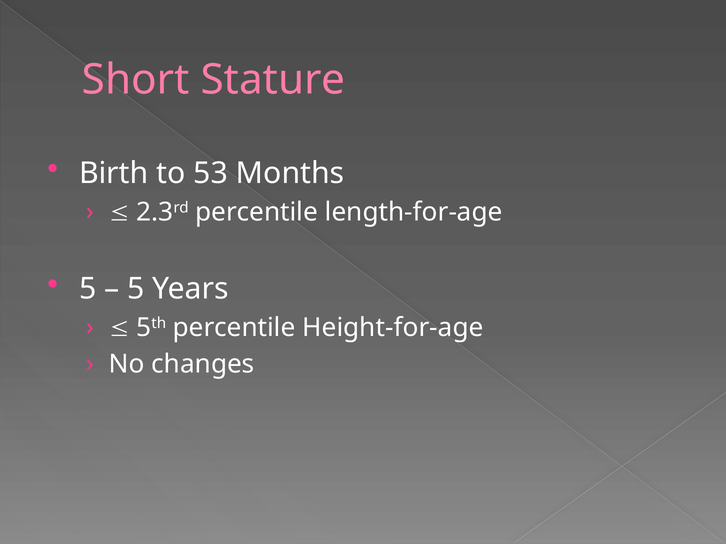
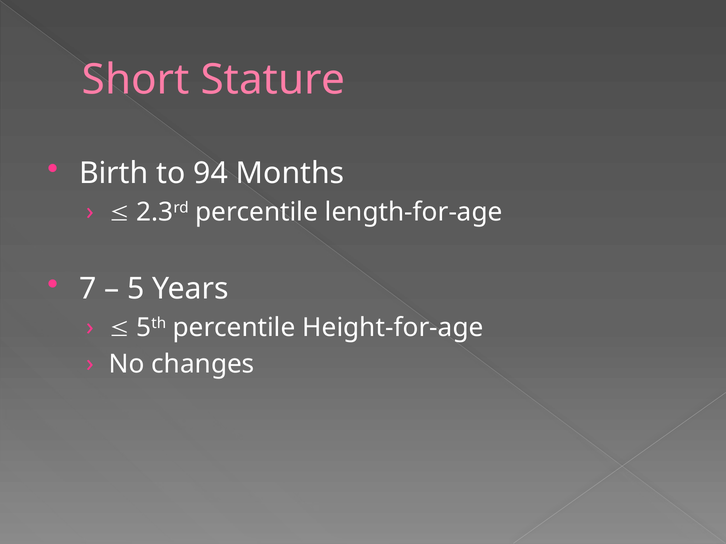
53: 53 -> 94
5 at (88, 289): 5 -> 7
